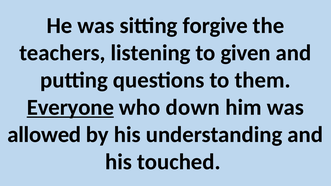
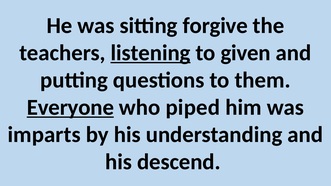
listening underline: none -> present
down: down -> piped
allowed: allowed -> imparts
touched: touched -> descend
